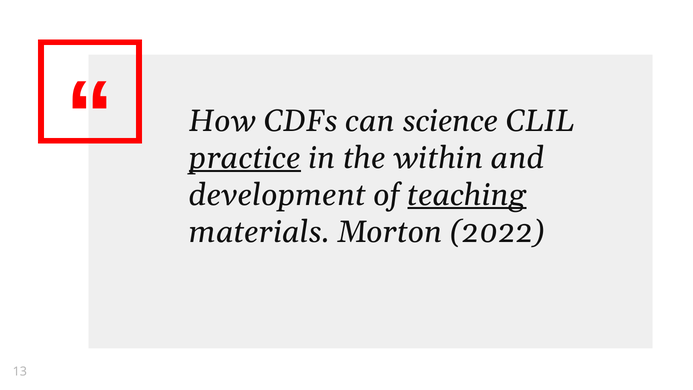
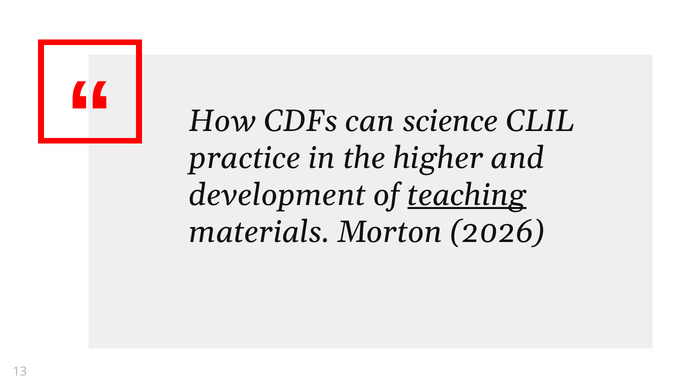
practice underline: present -> none
within: within -> higher
2022: 2022 -> 2026
